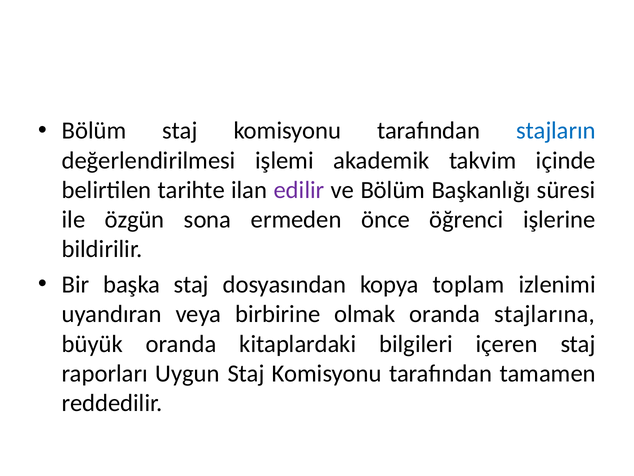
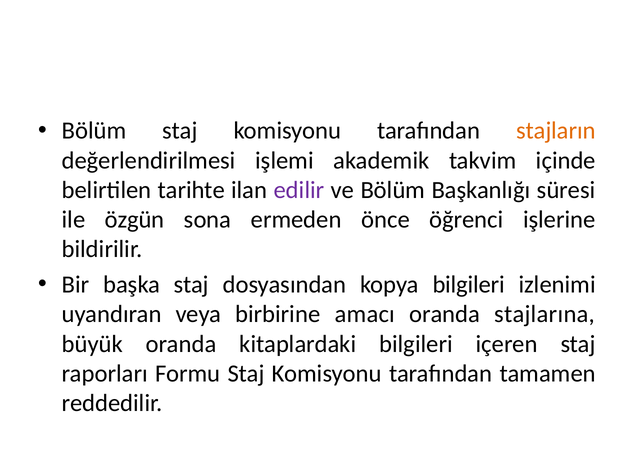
stajların colour: blue -> orange
kopya toplam: toplam -> bilgileri
olmak: olmak -> amacı
Uygun: Uygun -> Formu
